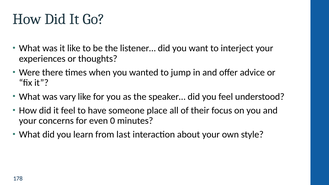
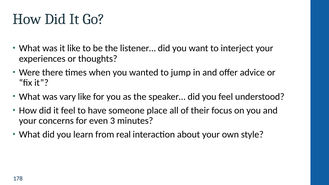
0: 0 -> 3
last: last -> real
